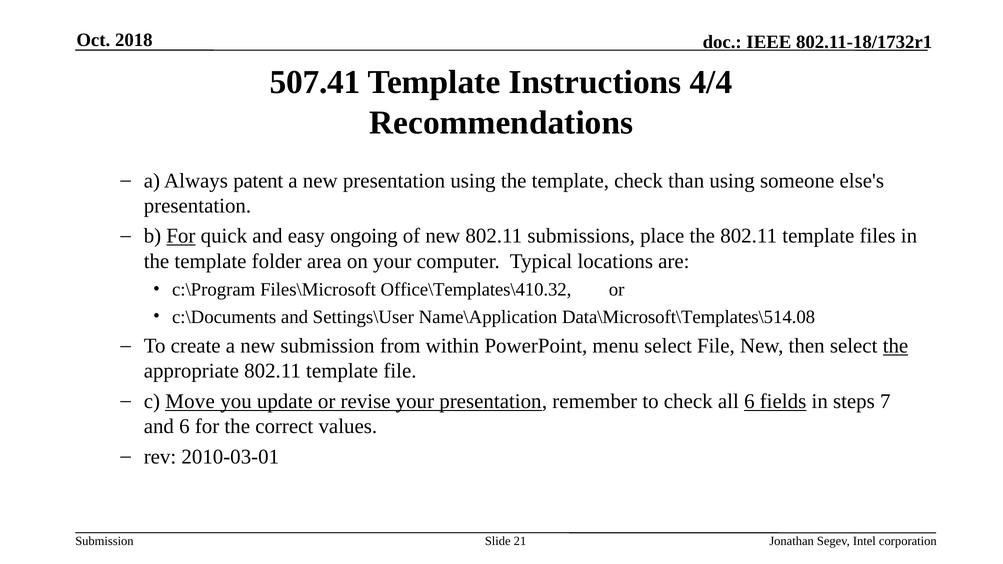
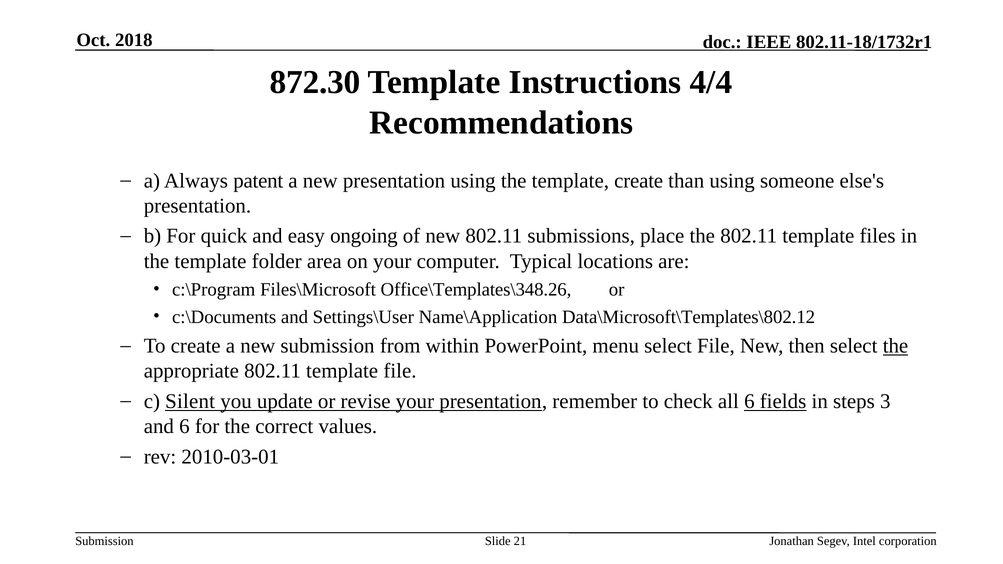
507.41: 507.41 -> 872.30
template check: check -> create
For at (181, 236) underline: present -> none
Office\Templates\410.32: Office\Templates\410.32 -> Office\Templates\348.26
Data\Microsoft\Templates\514.08: Data\Microsoft\Templates\514.08 -> Data\Microsoft\Templates\802.12
Move: Move -> Silent
7: 7 -> 3
